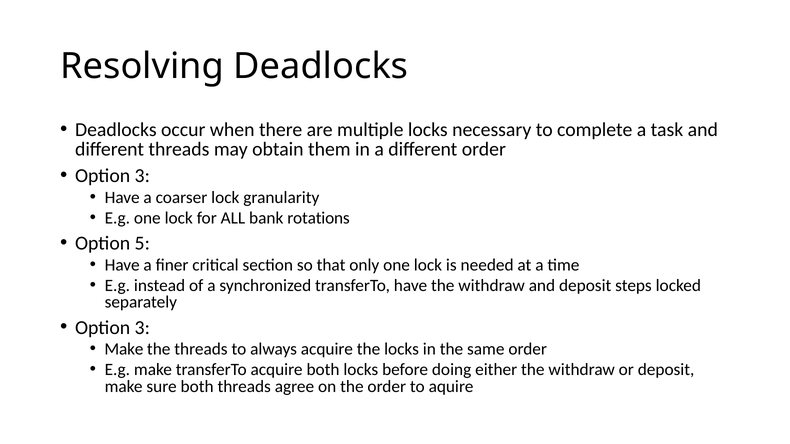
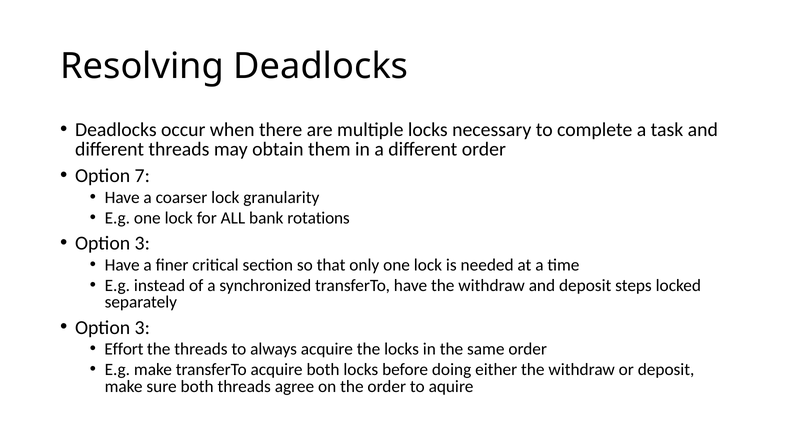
3 at (142, 176): 3 -> 7
5 at (142, 243): 5 -> 3
Make at (124, 350): Make -> Effort
